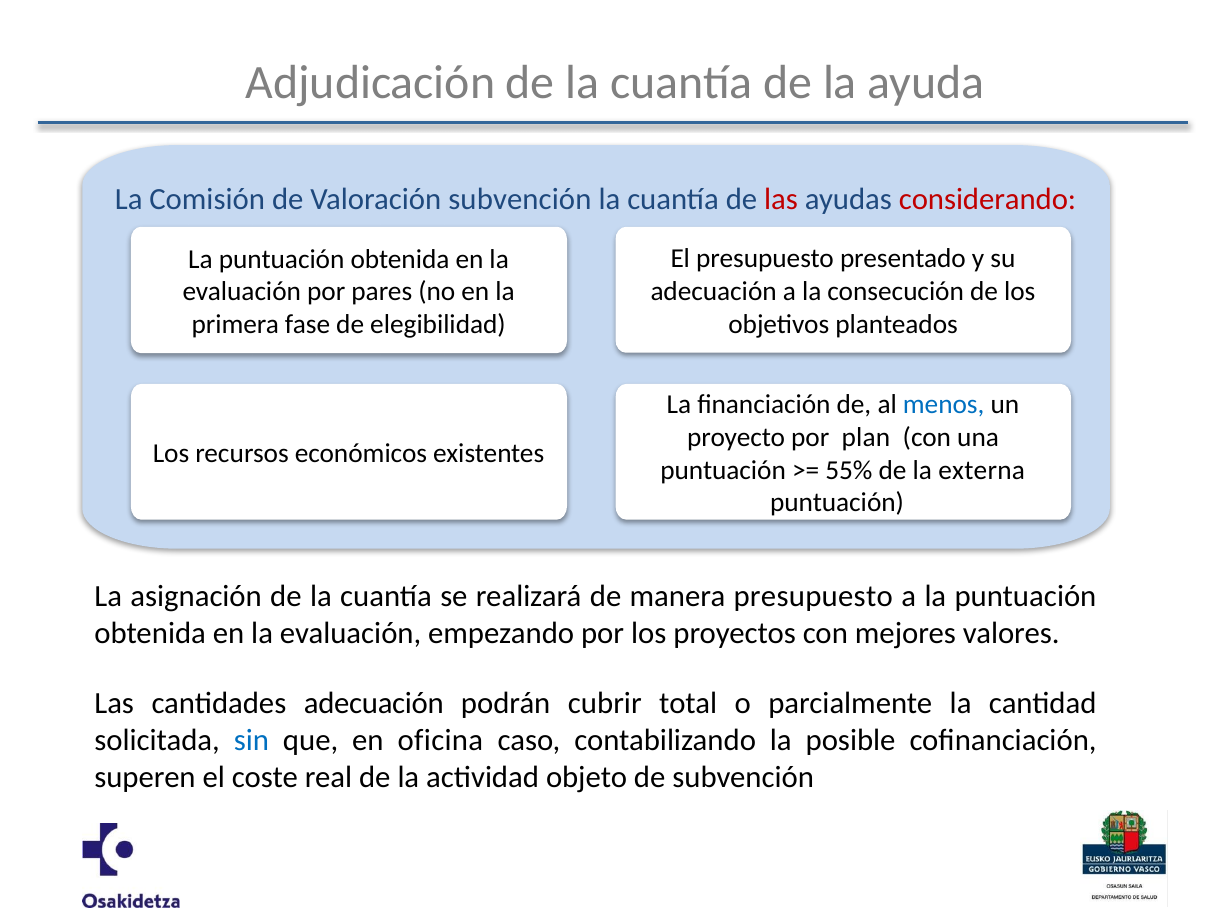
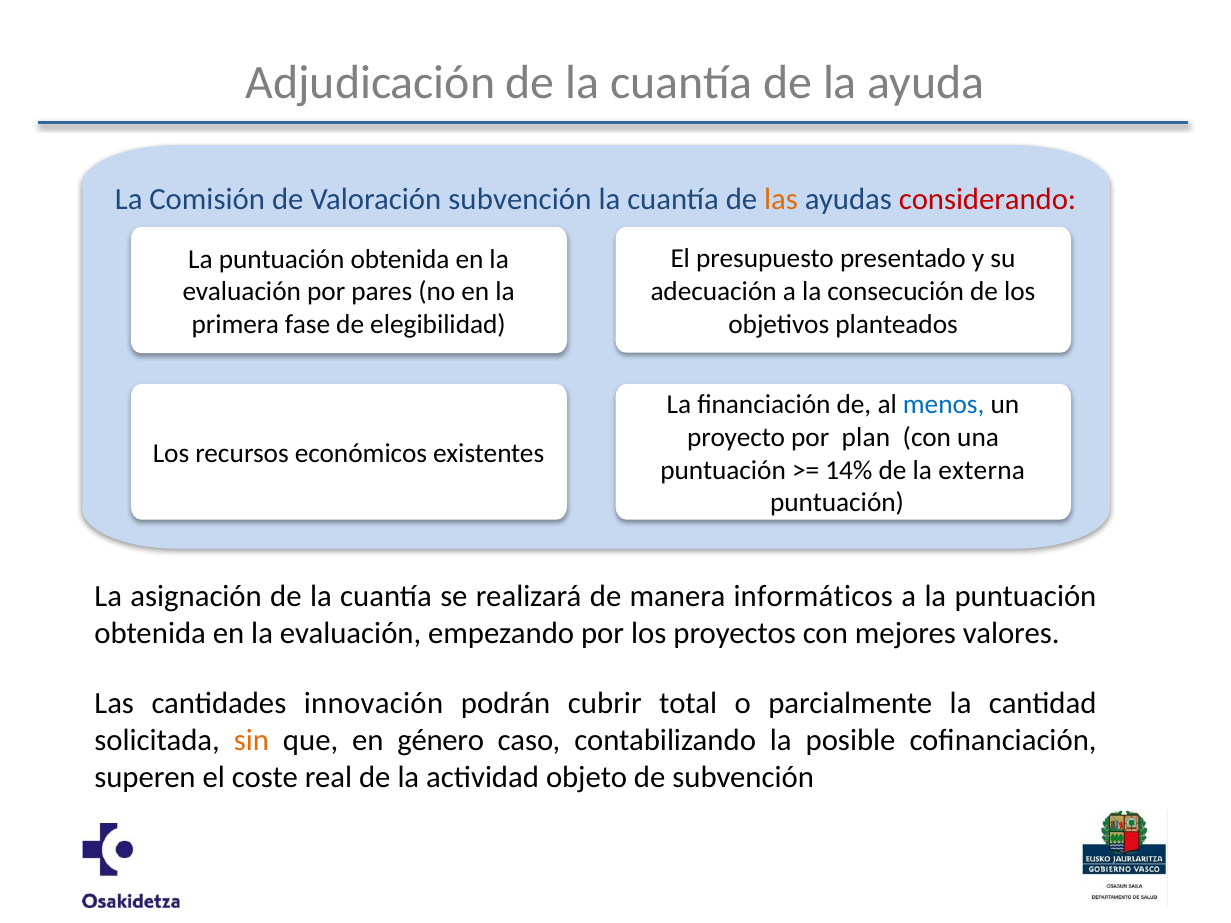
las at (781, 200) colour: red -> orange
55%: 55% -> 14%
manera presupuesto: presupuesto -> informáticos
cantidades adecuación: adecuación -> innovación
sin colour: blue -> orange
oficina: oficina -> género
